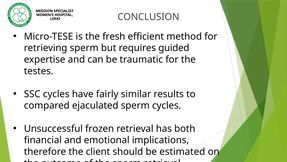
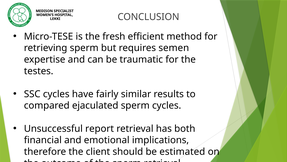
guided: guided -> semen
frozen: frozen -> report
